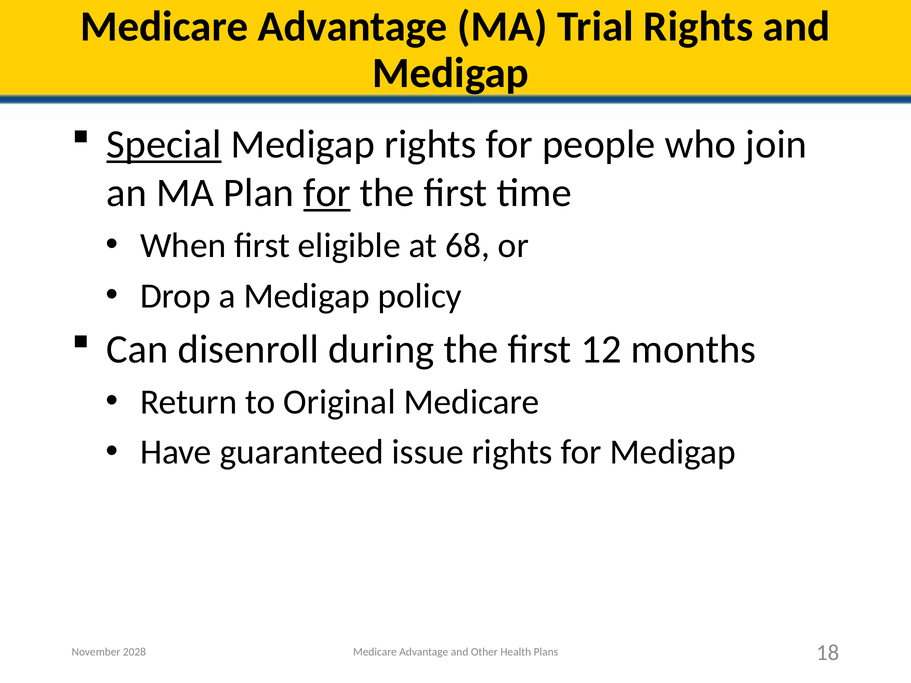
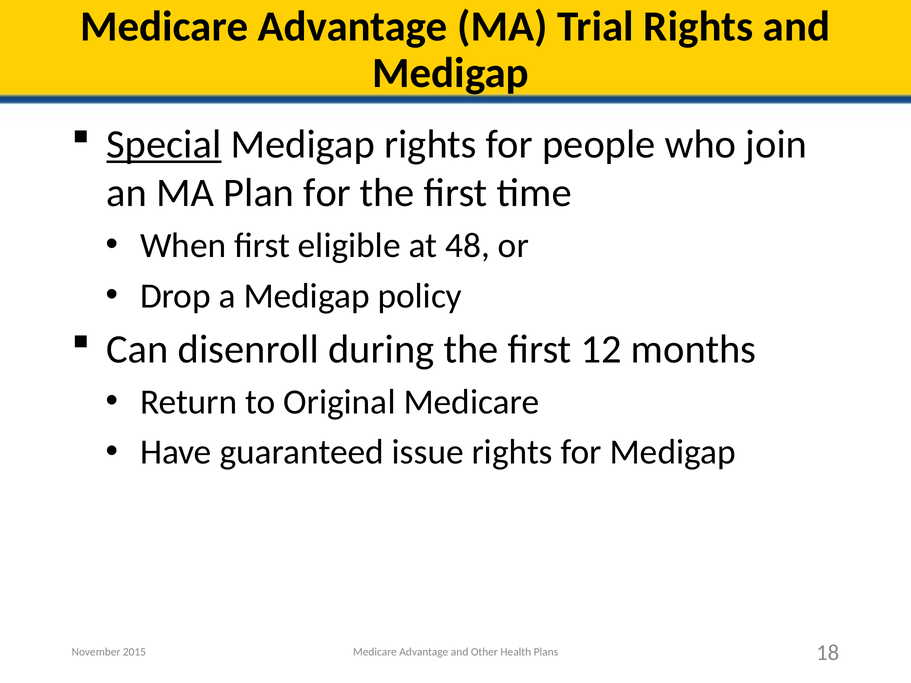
for at (327, 193) underline: present -> none
68: 68 -> 48
2028: 2028 -> 2015
